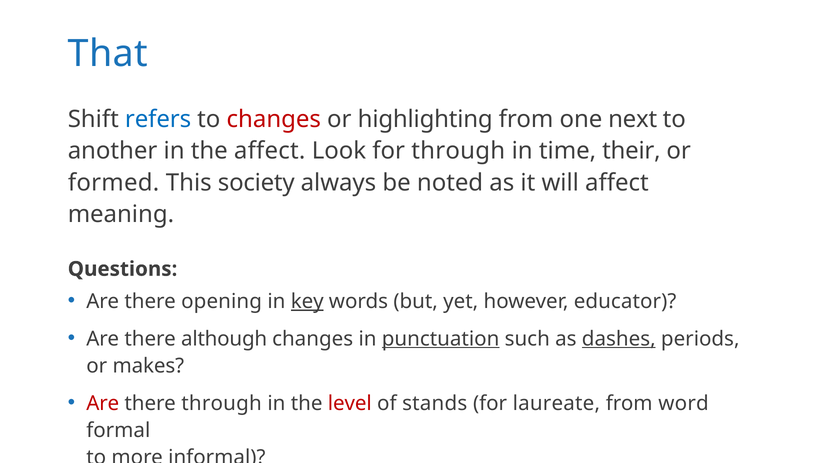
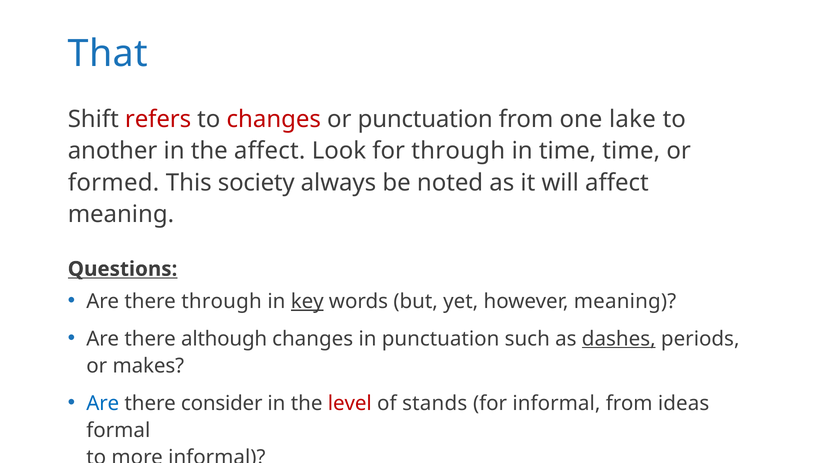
refers colour: blue -> red
or highlighting: highlighting -> punctuation
next: next -> lake
time their: their -> time
Questions underline: none -> present
there opening: opening -> through
however educator: educator -> meaning
punctuation at (441, 339) underline: present -> none
Are at (103, 403) colour: red -> blue
there through: through -> consider
for laureate: laureate -> informal
word: word -> ideas
